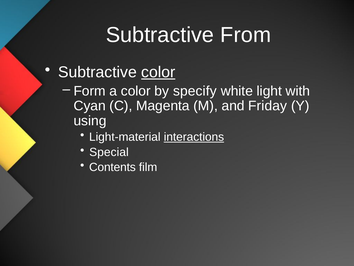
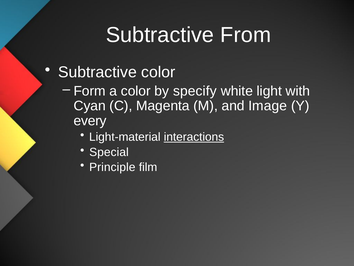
color at (158, 72) underline: present -> none
Friday: Friday -> Image
using: using -> every
Contents: Contents -> Principle
